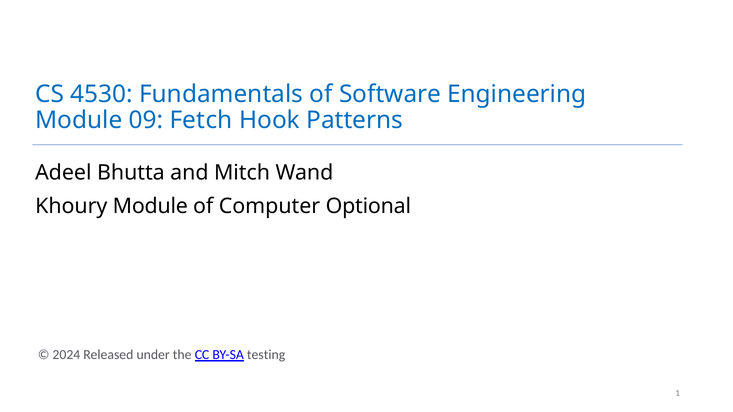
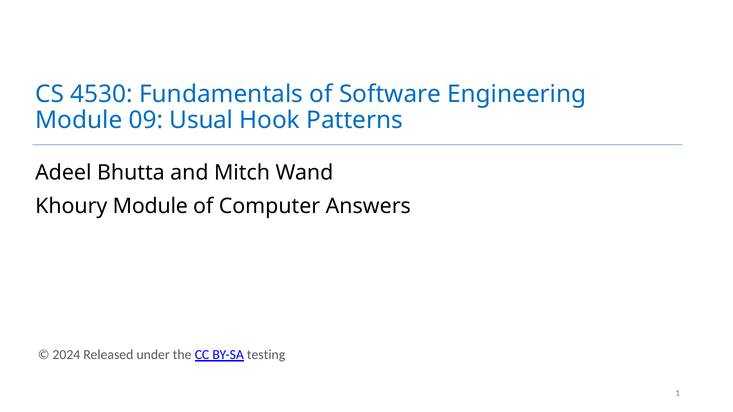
Fetch: Fetch -> Usual
Optional: Optional -> Answers
